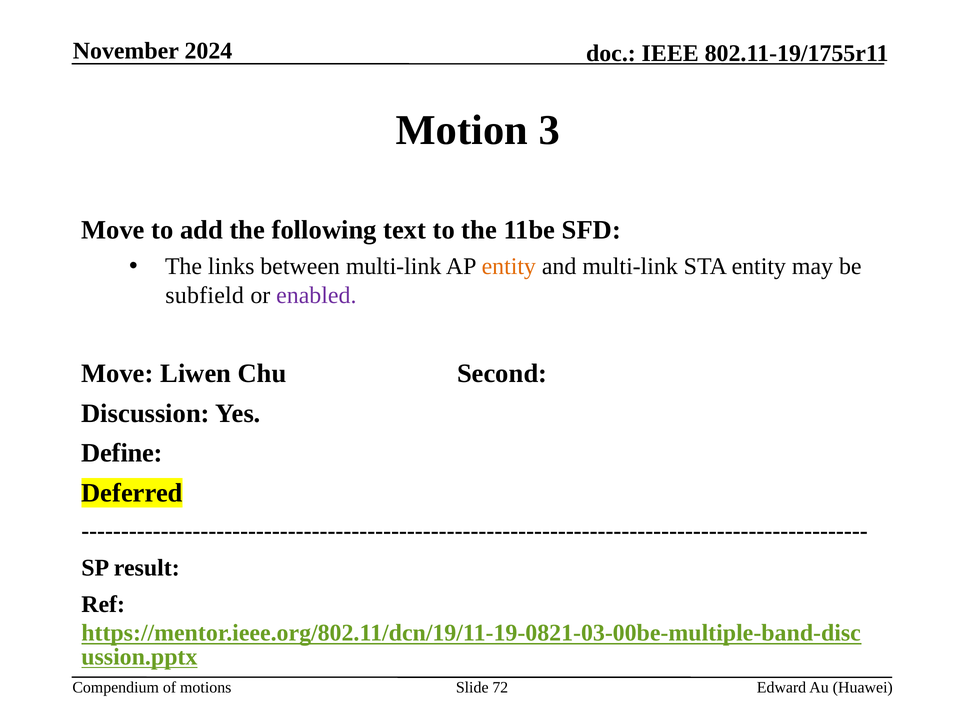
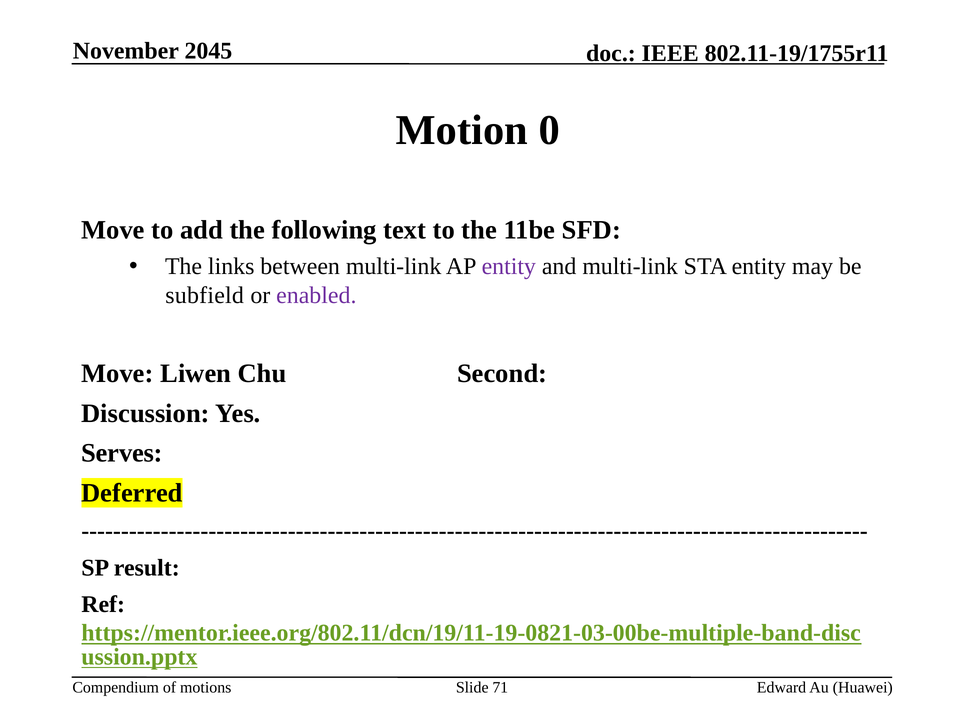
2024: 2024 -> 2045
3: 3 -> 0
entity at (509, 266) colour: orange -> purple
Define: Define -> Serves
72: 72 -> 71
